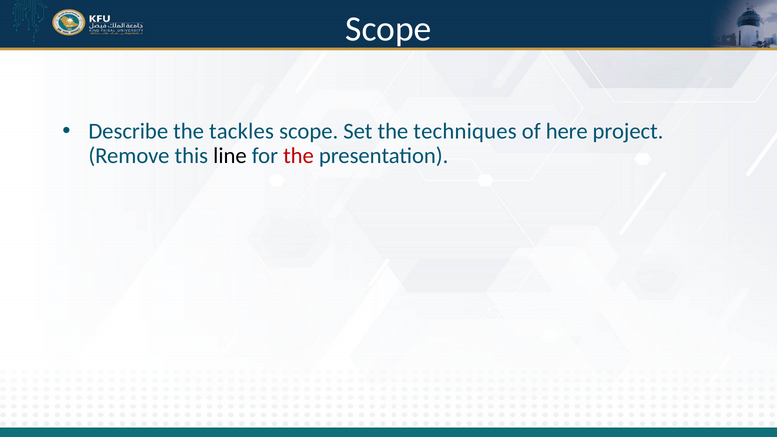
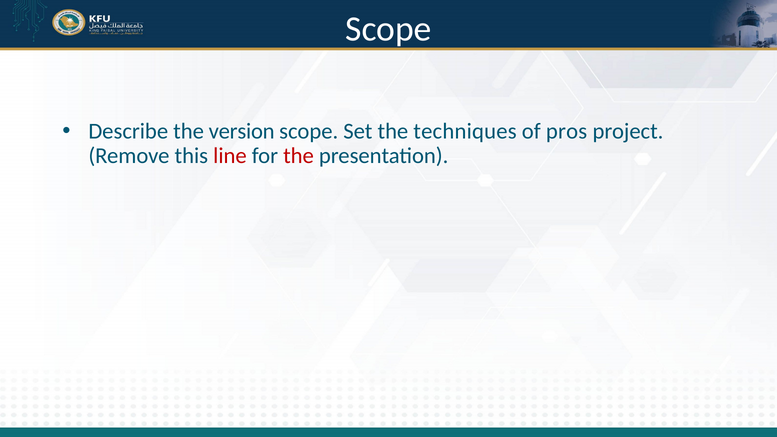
tackles: tackles -> version
here: here -> pros
line colour: black -> red
